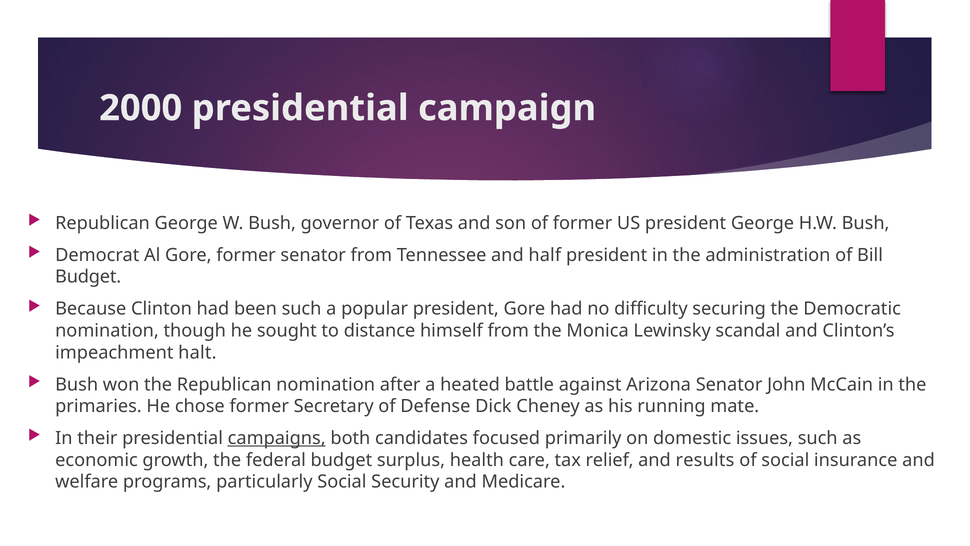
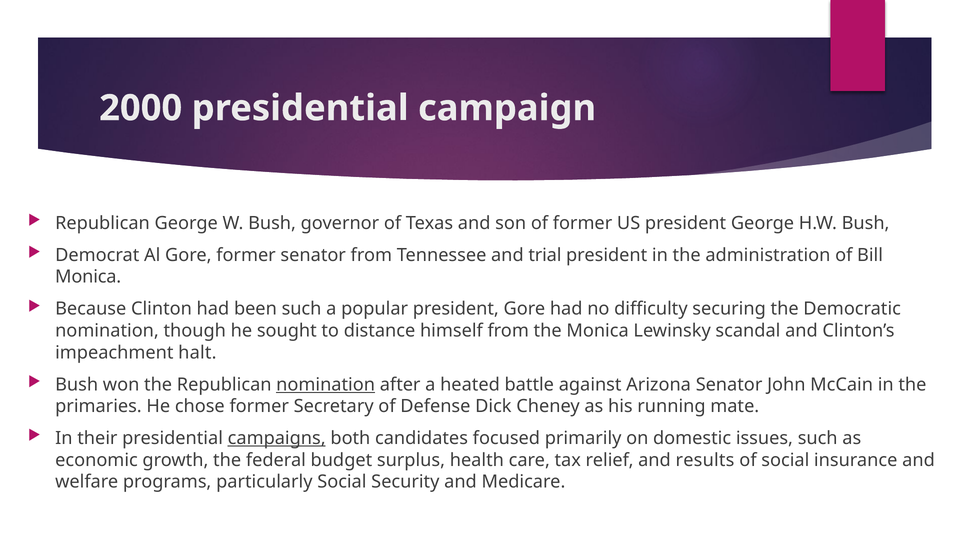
half: half -> trial
Budget at (88, 277): Budget -> Monica
nomination at (326, 384) underline: none -> present
